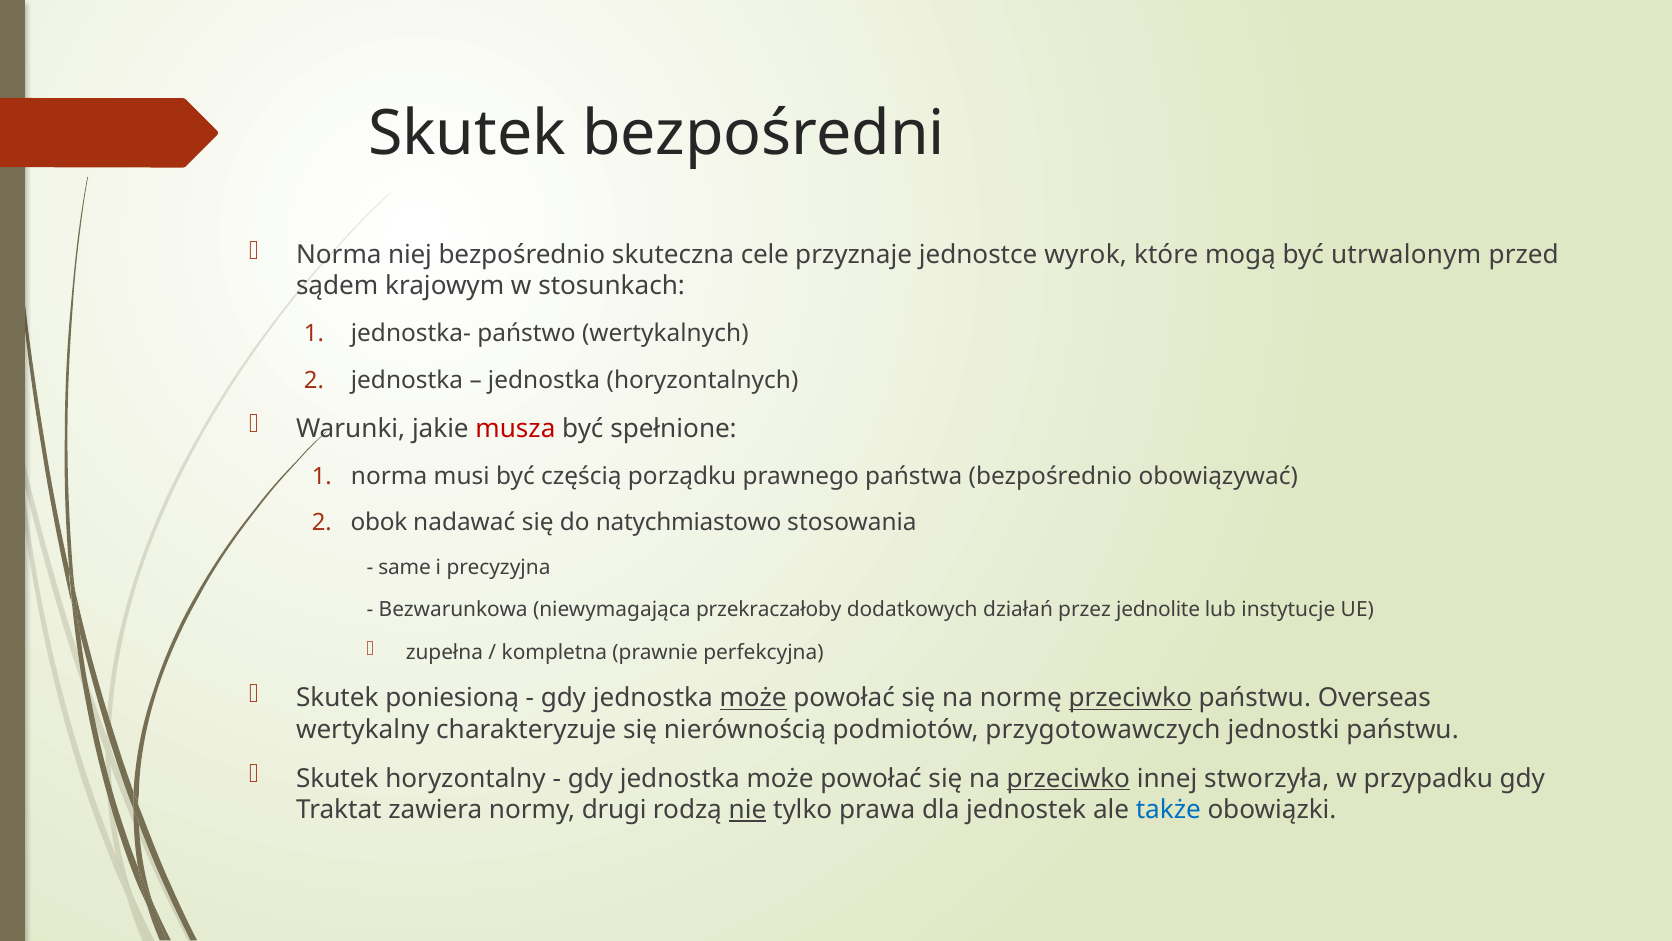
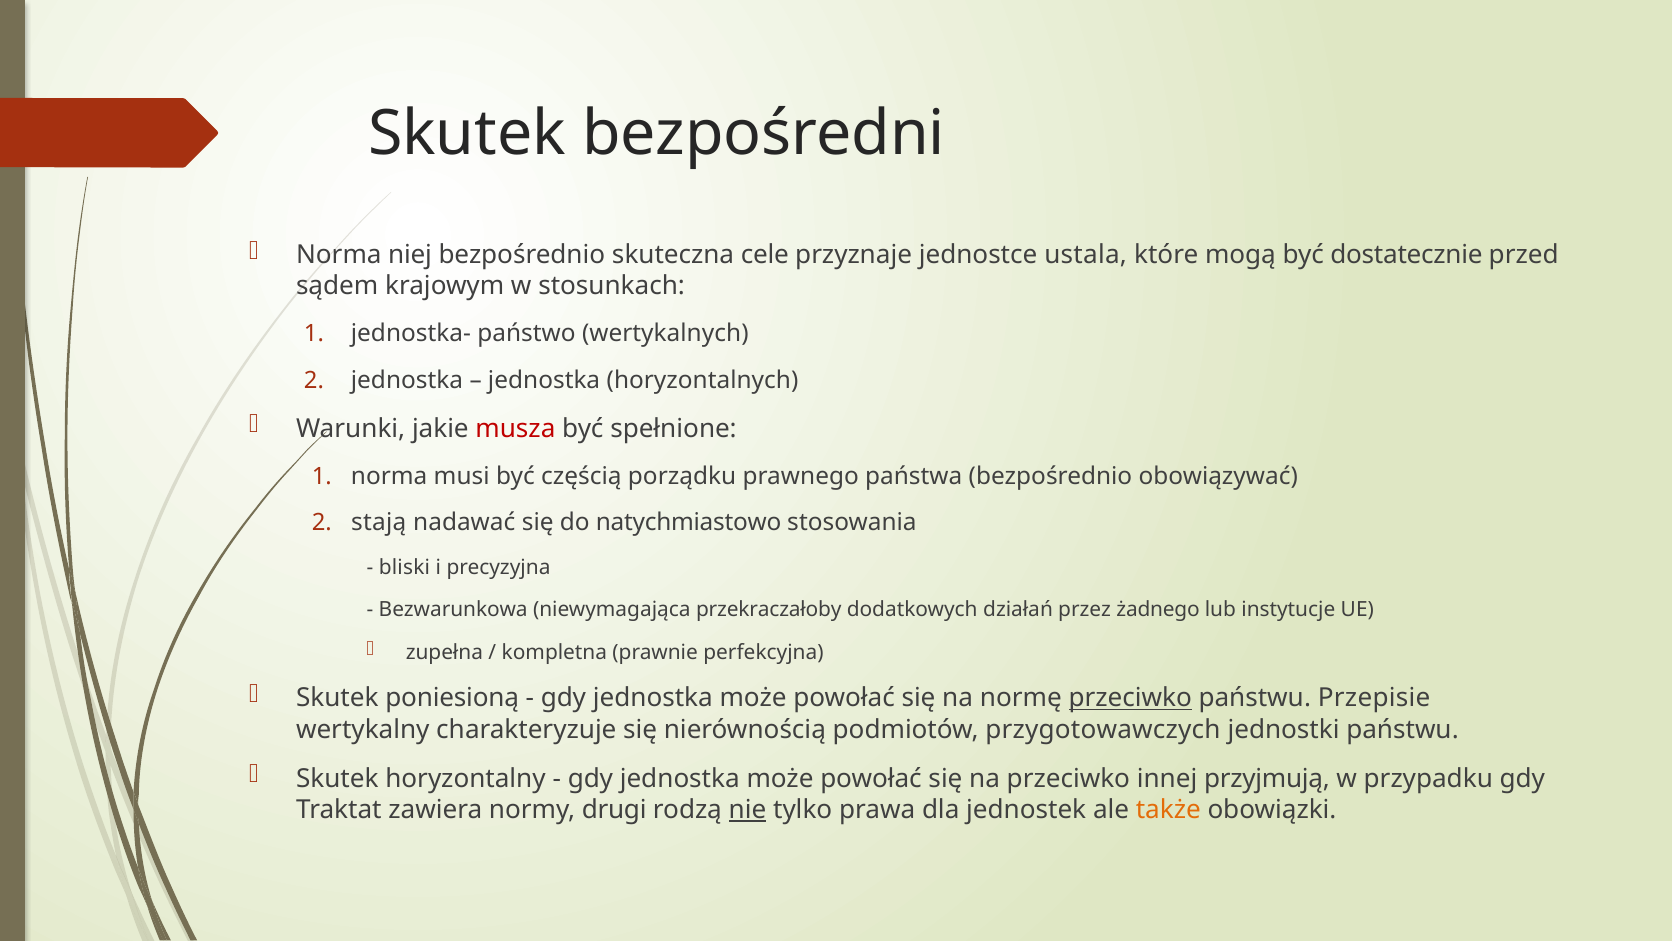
wyrok: wyrok -> ustala
utrwalonym: utrwalonym -> dostatecznie
obok: obok -> stają
same: same -> bliski
jednolite: jednolite -> żadnego
może at (753, 698) underline: present -> none
Overseas: Overseas -> Przepisie
przeciwko at (1068, 778) underline: present -> none
stworzyła: stworzyła -> przyjmują
także colour: blue -> orange
